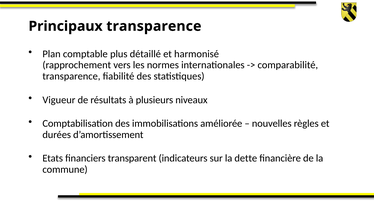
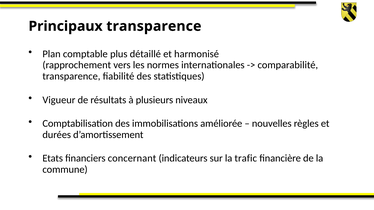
transparent: transparent -> concernant
dette: dette -> trafic
